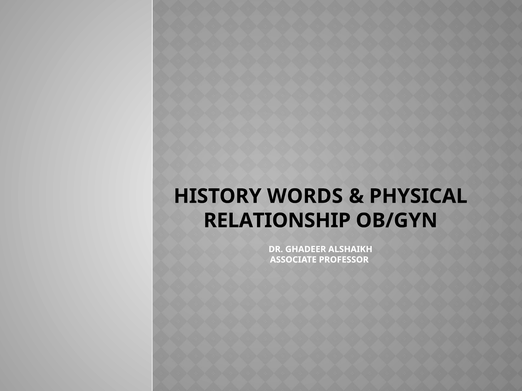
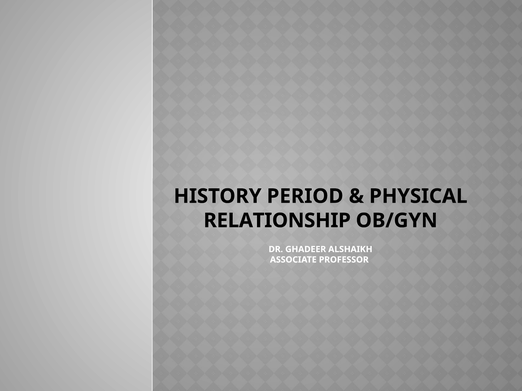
WORDS: WORDS -> PERIOD
